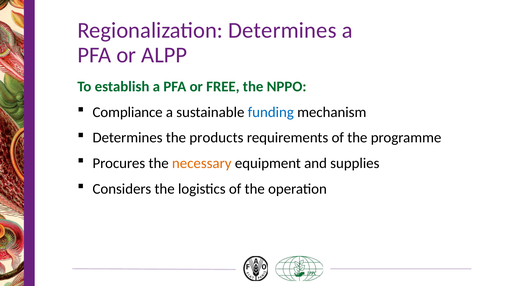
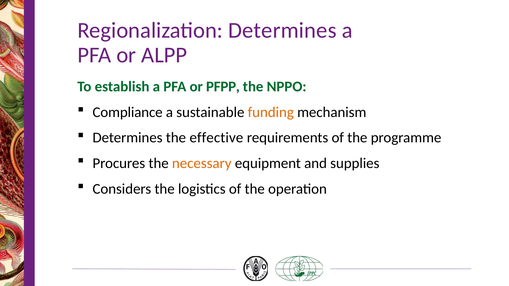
FREE: FREE -> PFPP
funding colour: blue -> orange
products: products -> effective
